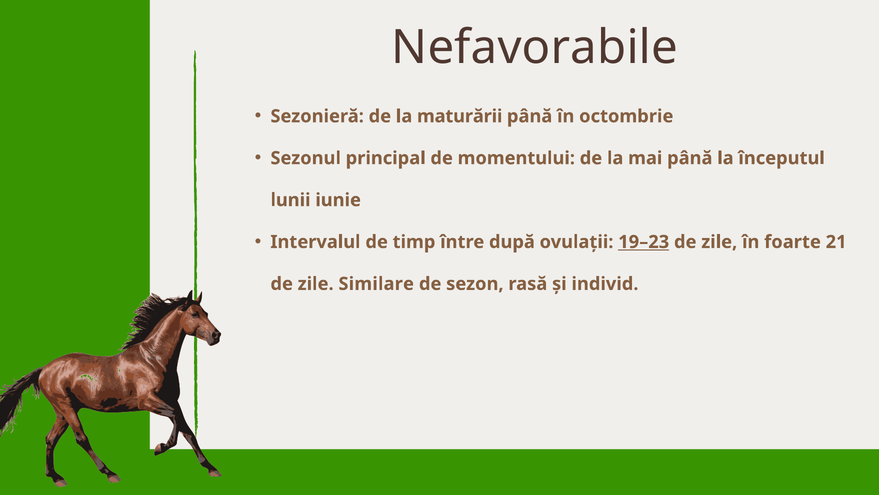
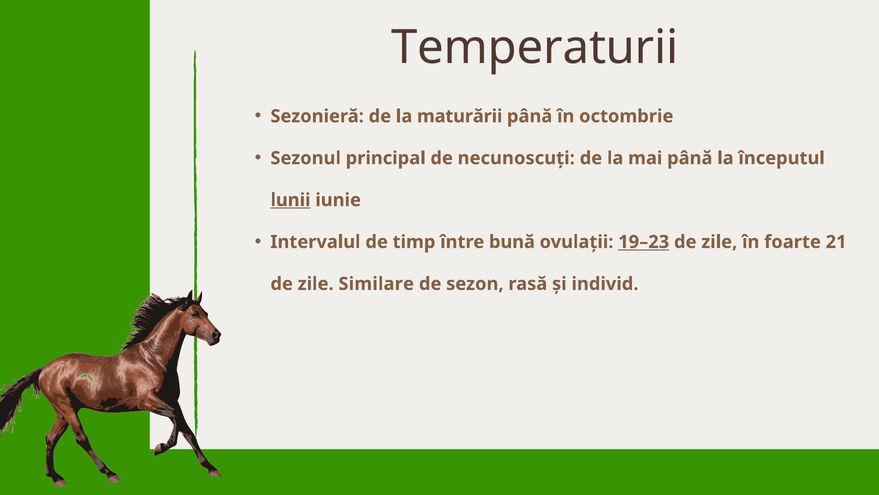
Nefavorabile: Nefavorabile -> Temperaturii
momentului: momentului -> necunoscuți
lunii underline: none -> present
după: după -> bună
